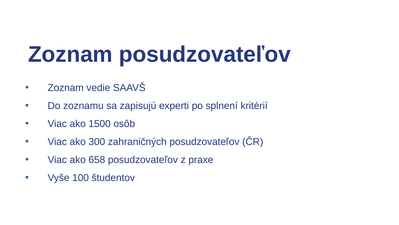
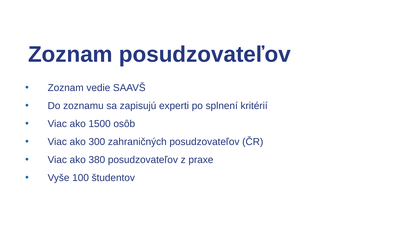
658: 658 -> 380
